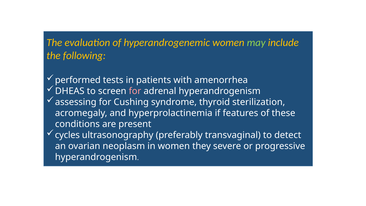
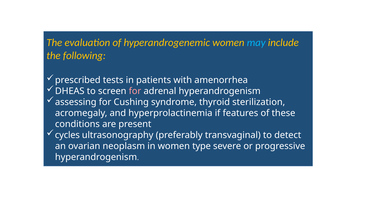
may colour: light green -> light blue
performed: performed -> prescribed
they: they -> type
